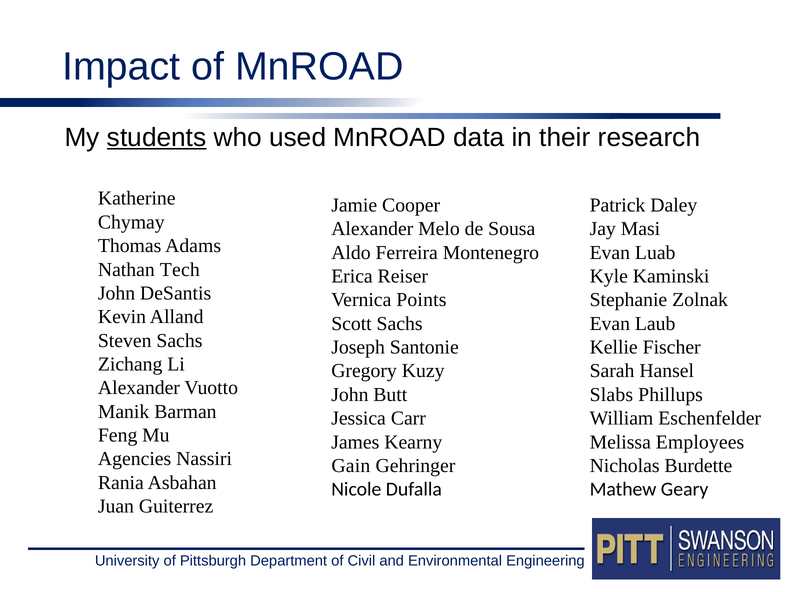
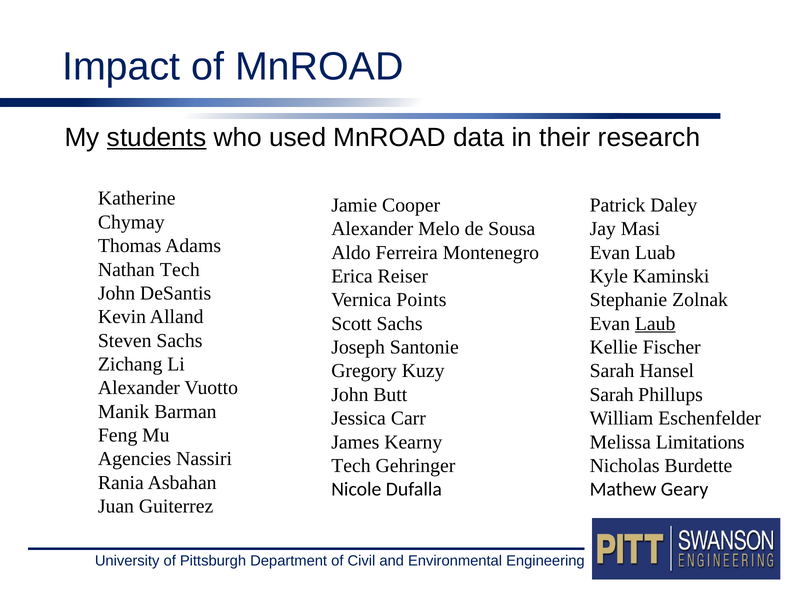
Laub underline: none -> present
Slabs at (611, 394): Slabs -> Sarah
Employees: Employees -> Limitations
Gain at (351, 465): Gain -> Tech
